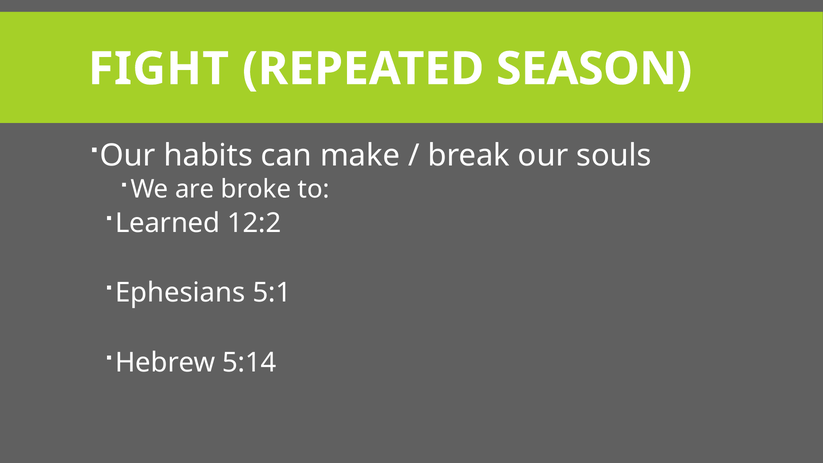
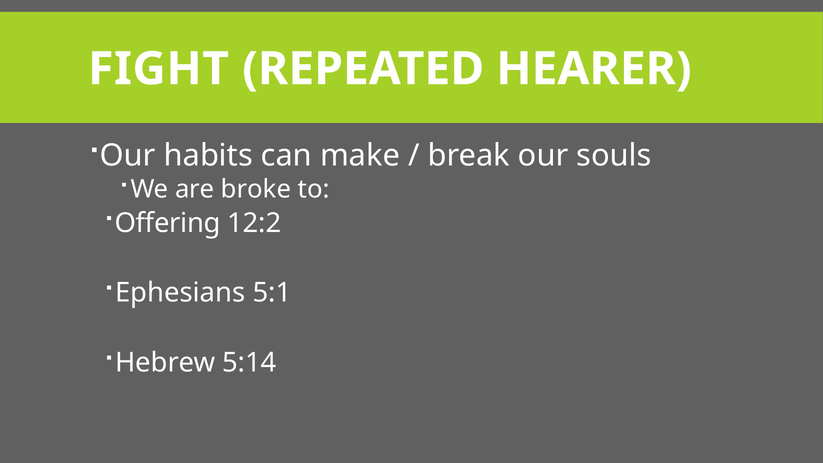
SEASON: SEASON -> HEARER
Learned: Learned -> Offering
